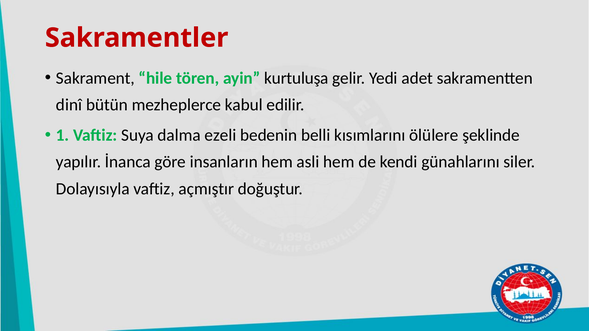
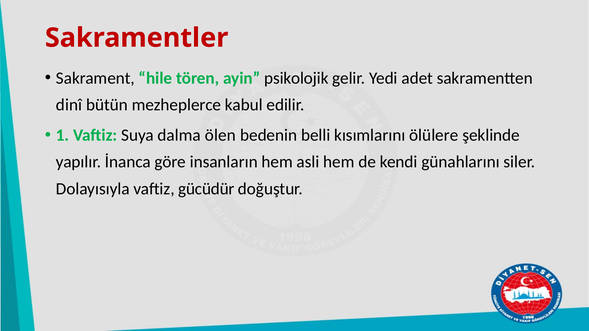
kurtuluşa: kurtuluşa -> psikolojik
ezeli: ezeli -> ölen
açmıştır: açmıştır -> gücüdür
